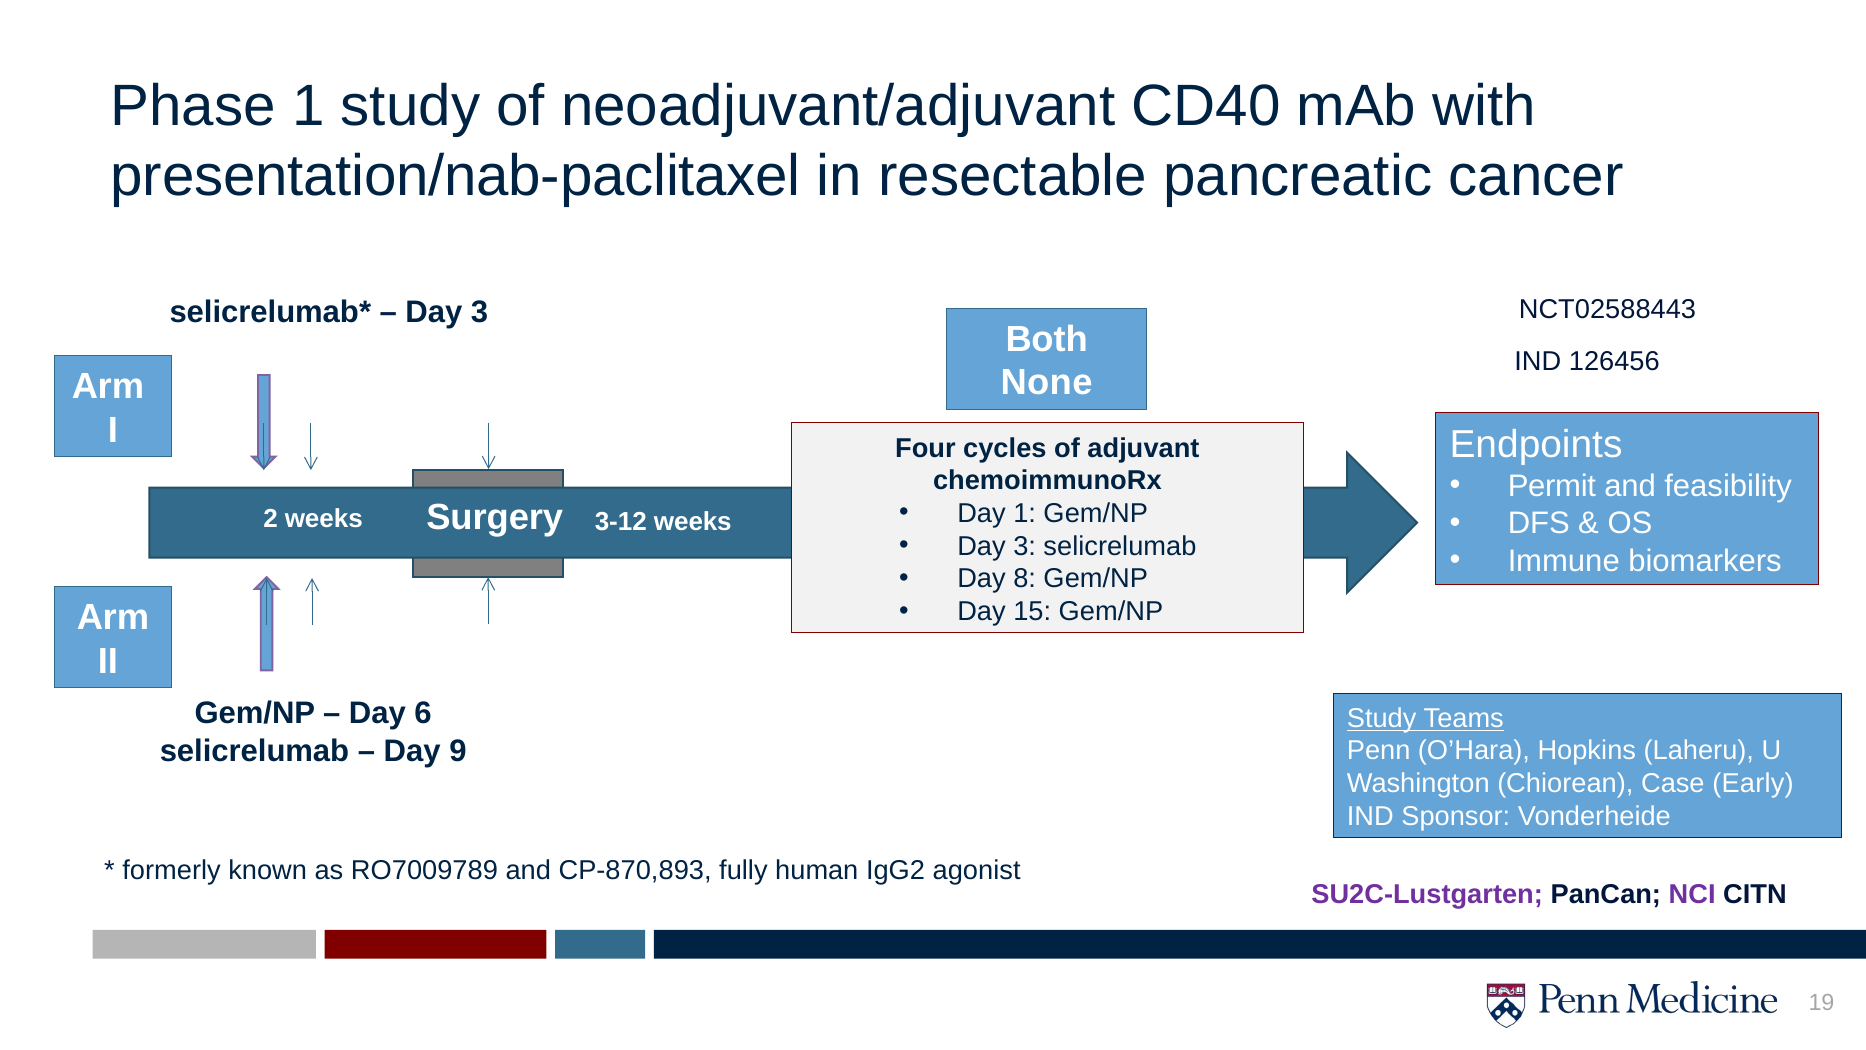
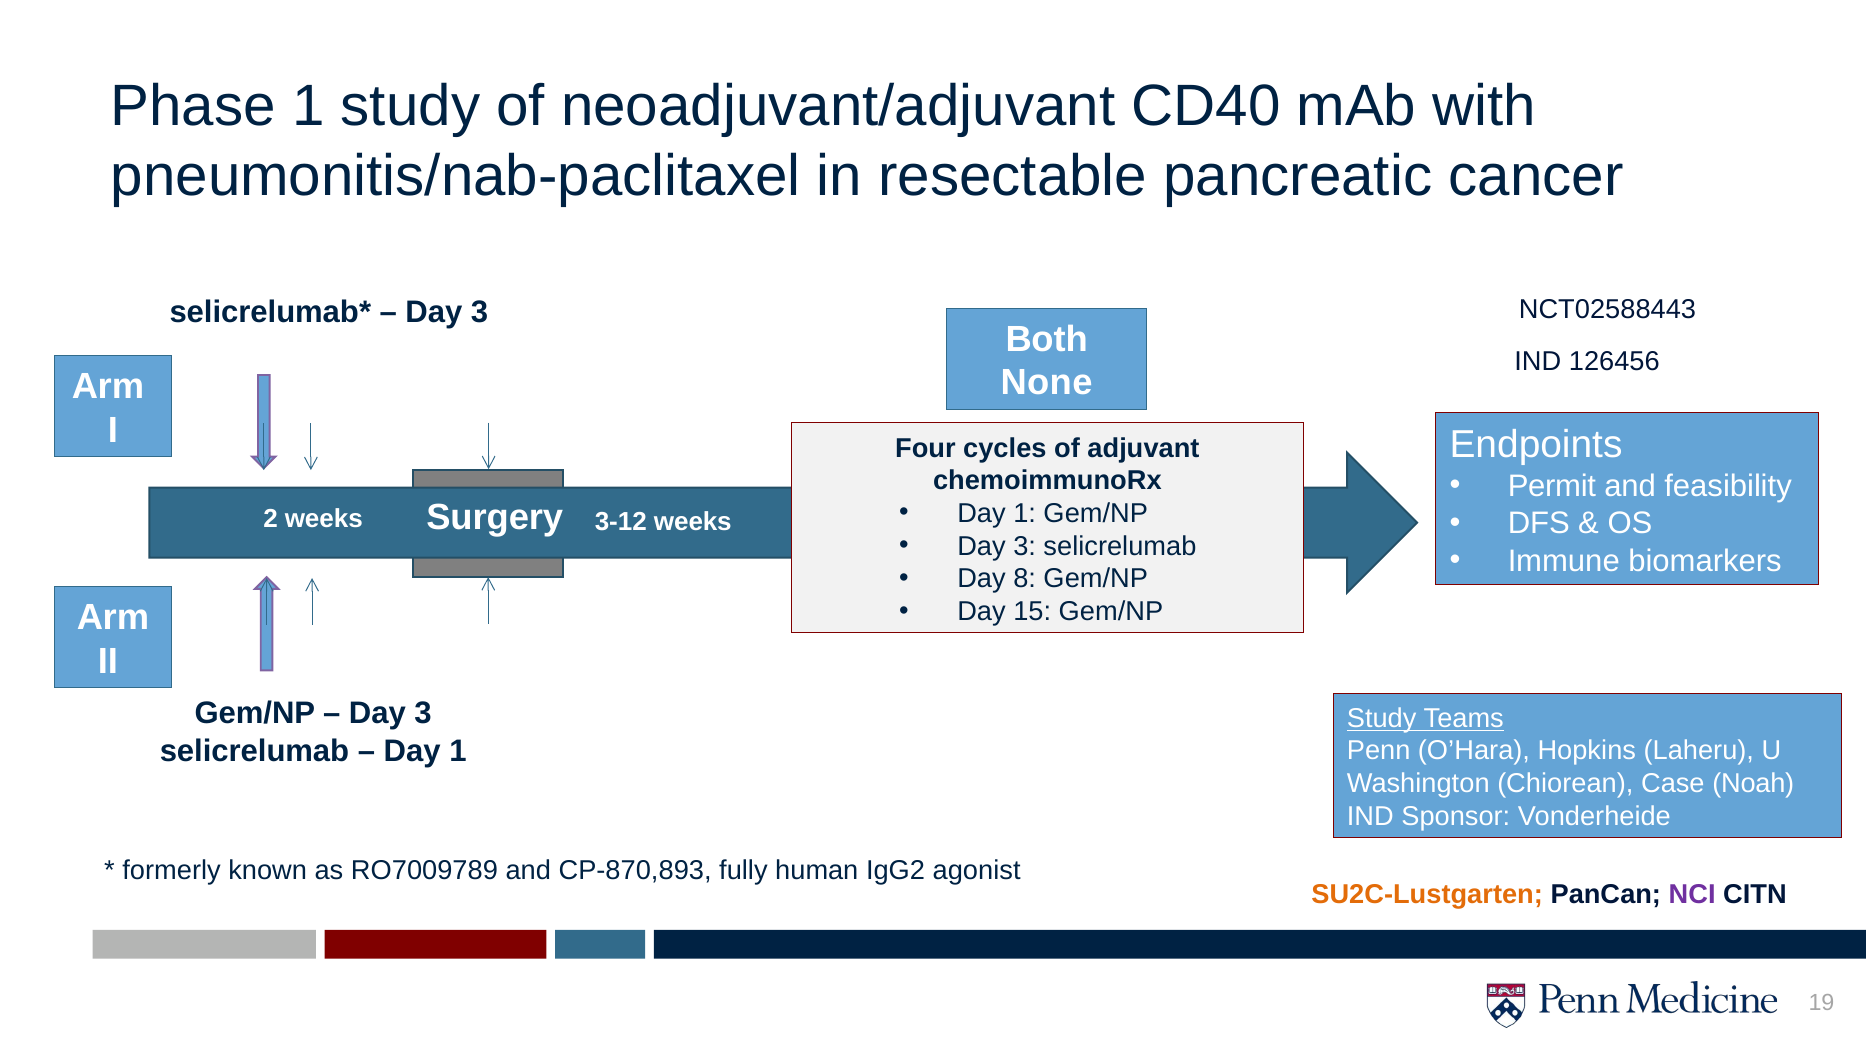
presentation/nab-paclitaxel: presentation/nab-paclitaxel -> pneumonitis/nab-paclitaxel
6 at (423, 713): 6 -> 3
9 at (458, 751): 9 -> 1
Early: Early -> Noah
SU2C-Lustgarten colour: purple -> orange
